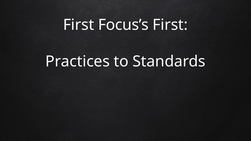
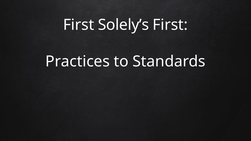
Focus’s: Focus’s -> Solely’s
